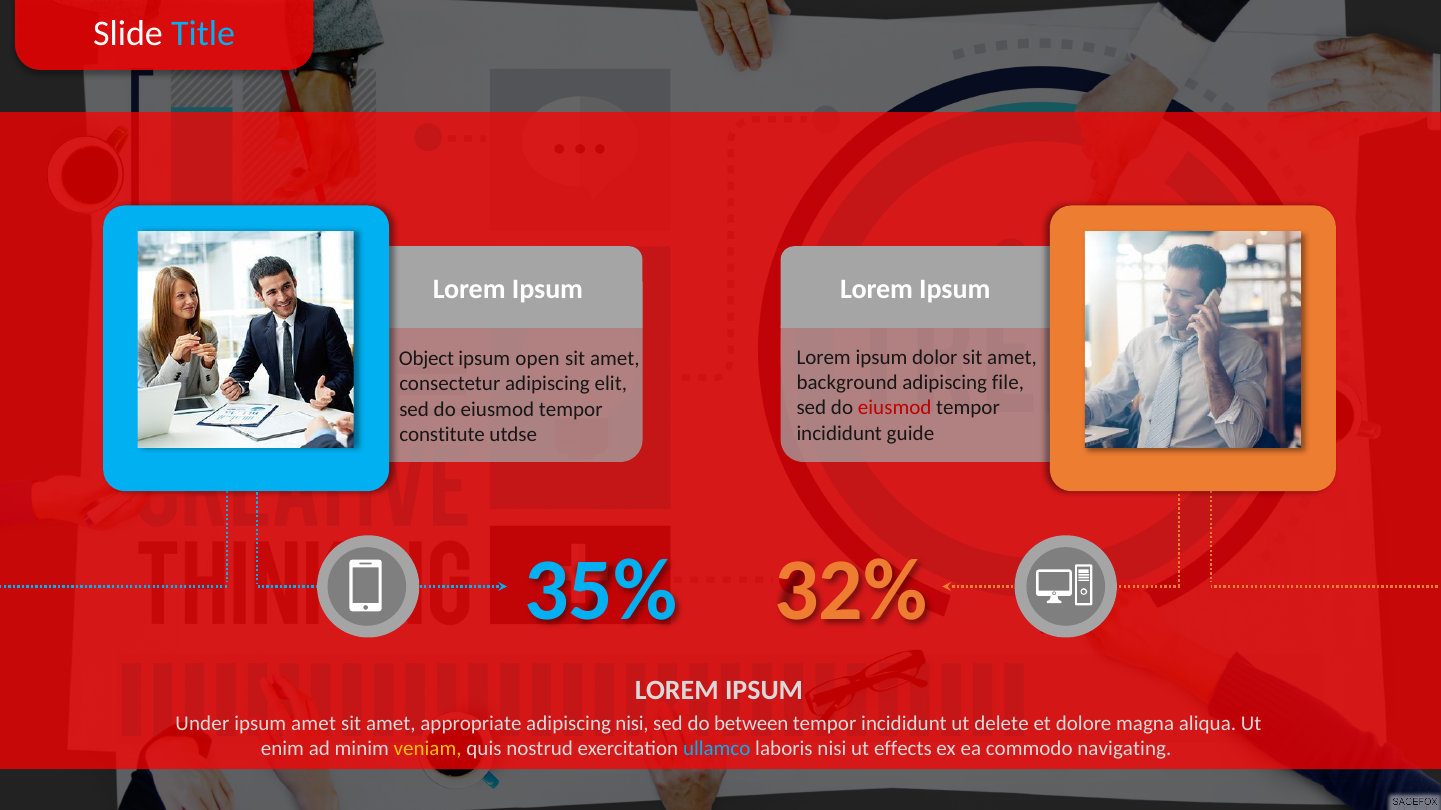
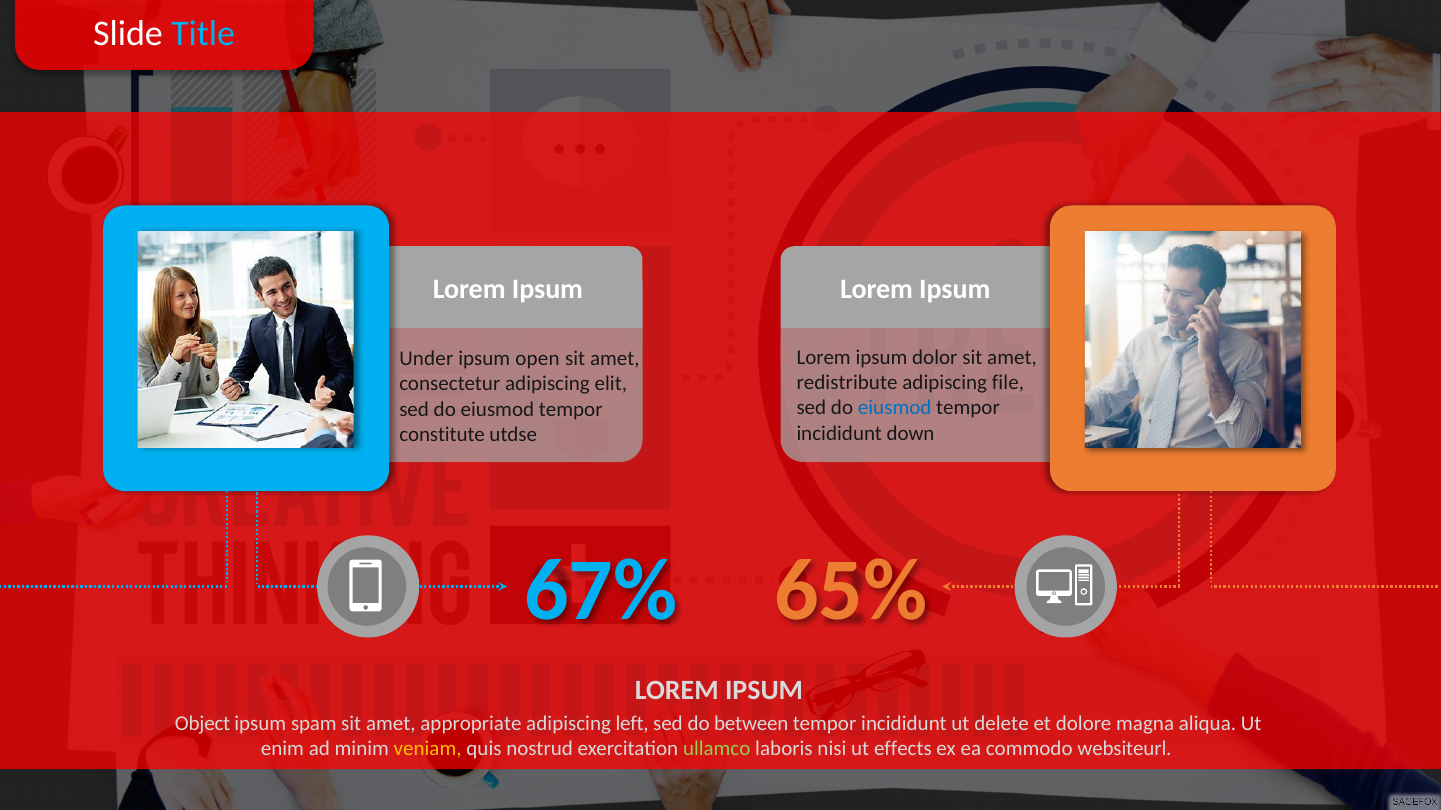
Object: Object -> Under
background: background -> redistribute
eiusmod at (895, 408) colour: red -> blue
guide: guide -> down
35%: 35% -> 67%
32%: 32% -> 65%
Under: Under -> Object
ipsum amet: amet -> spam
adipiscing nisi: nisi -> left
ullamco colour: light blue -> light green
navigating: navigating -> websiteurl
